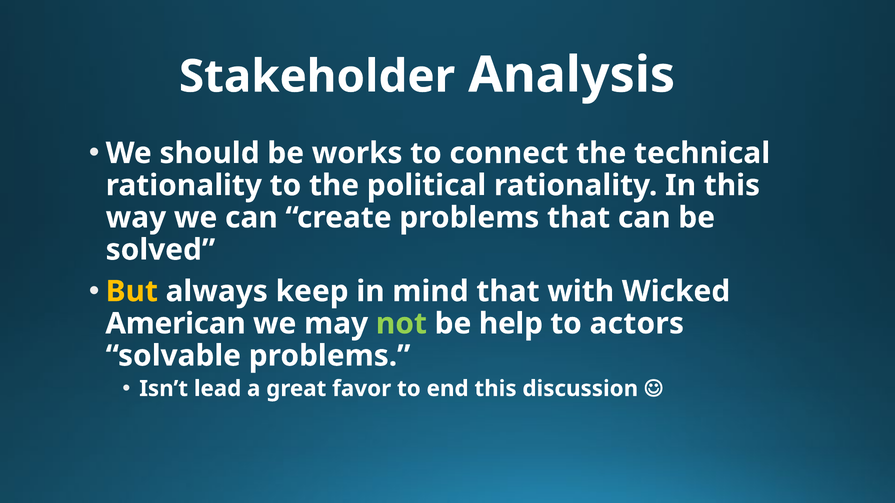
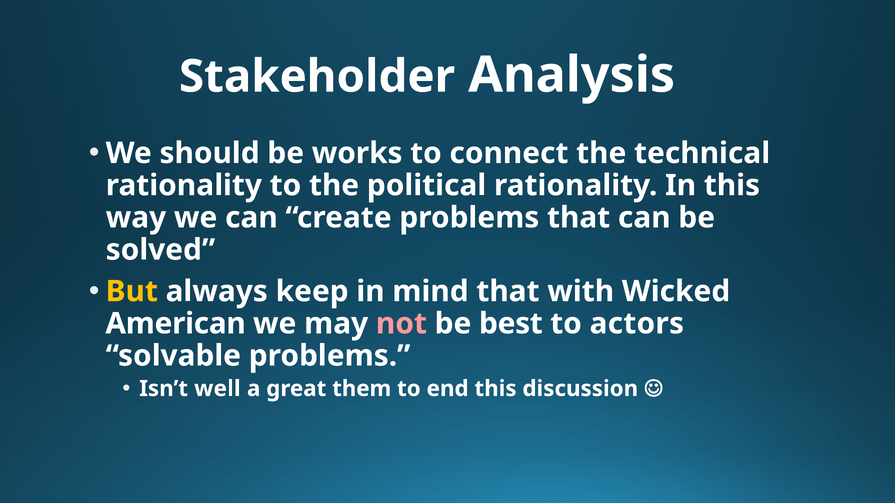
not colour: light green -> pink
help: help -> best
lead: lead -> well
favor: favor -> them
